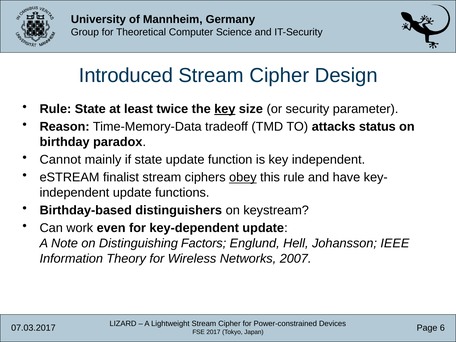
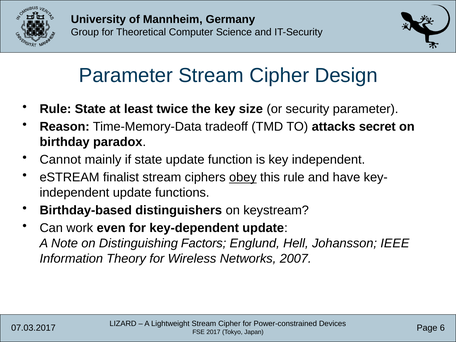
Introduced at (126, 75): Introduced -> Parameter
key at (225, 109) underline: present -> none
status: status -> secret
